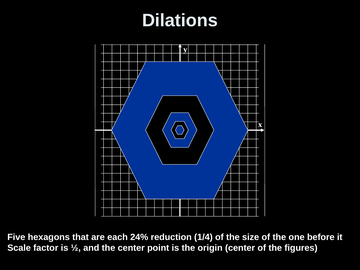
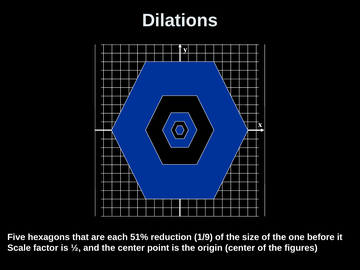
24%: 24% -> 51%
1/4: 1/4 -> 1/9
